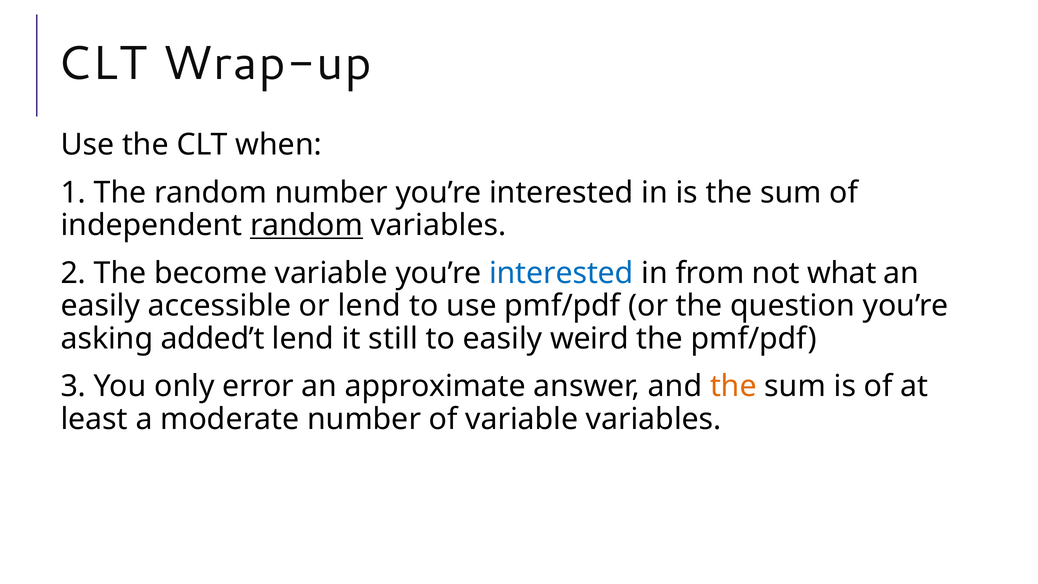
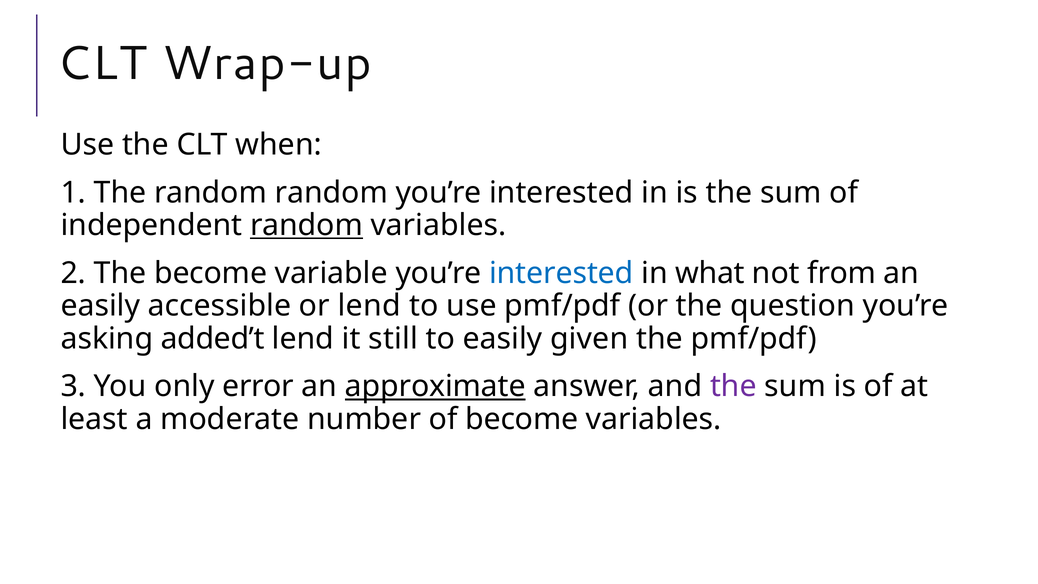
random number: number -> random
from: from -> what
what: what -> from
weird: weird -> given
approximate underline: none -> present
the at (733, 386) colour: orange -> purple
of variable: variable -> become
